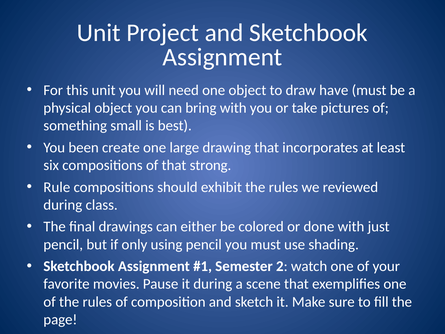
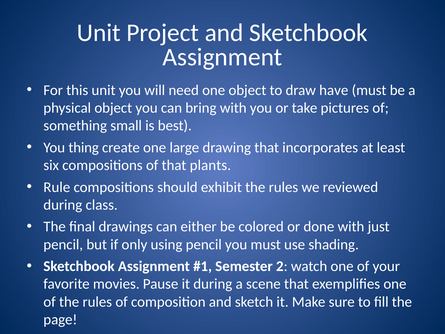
been: been -> thing
strong: strong -> plants
